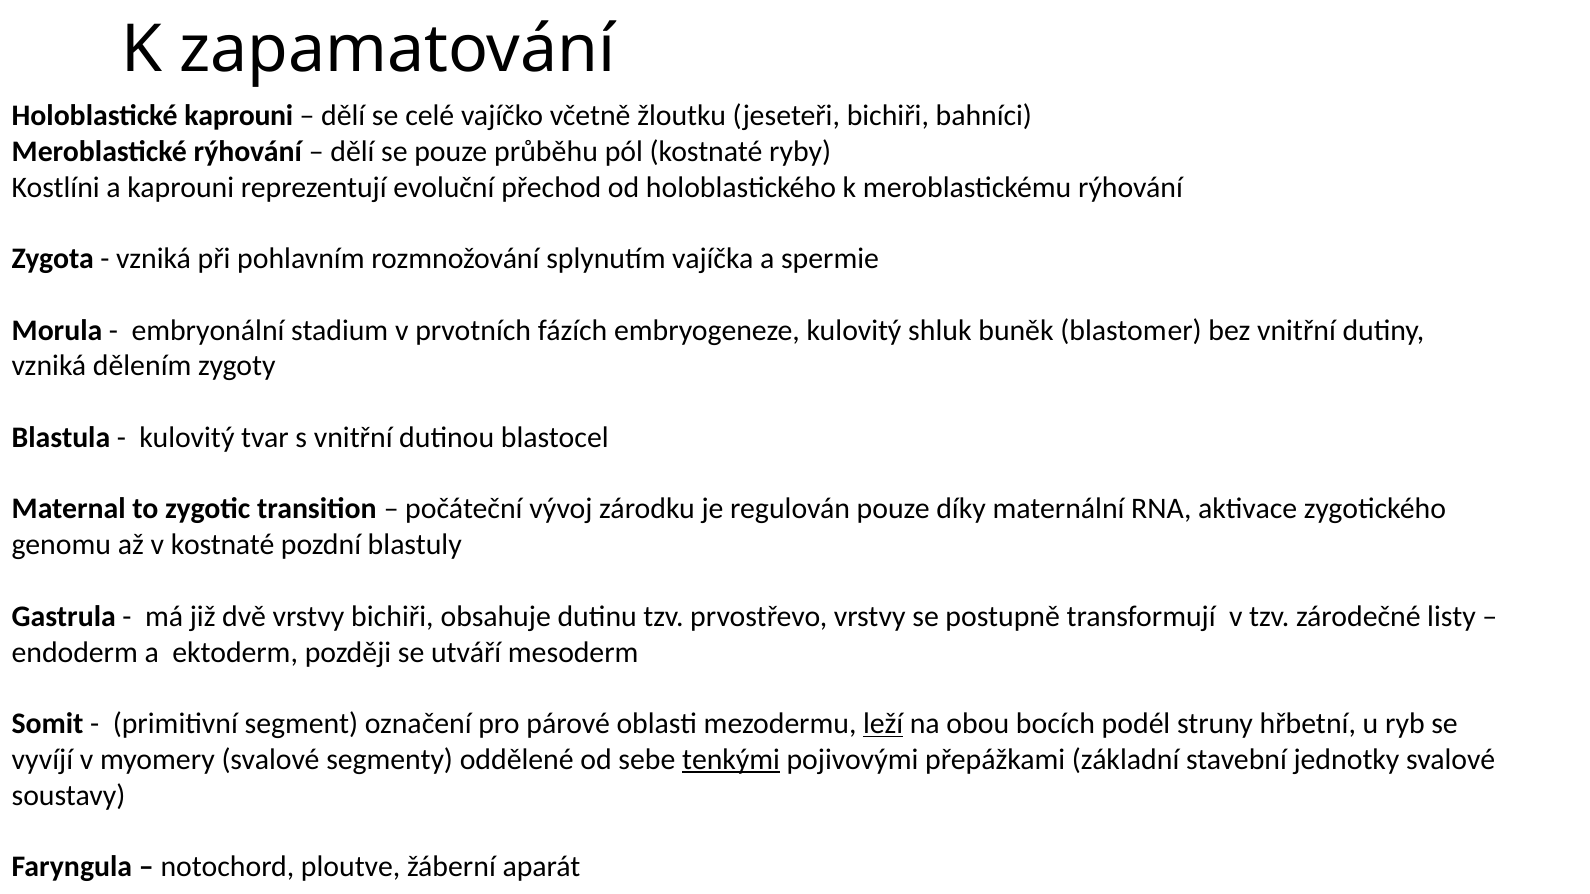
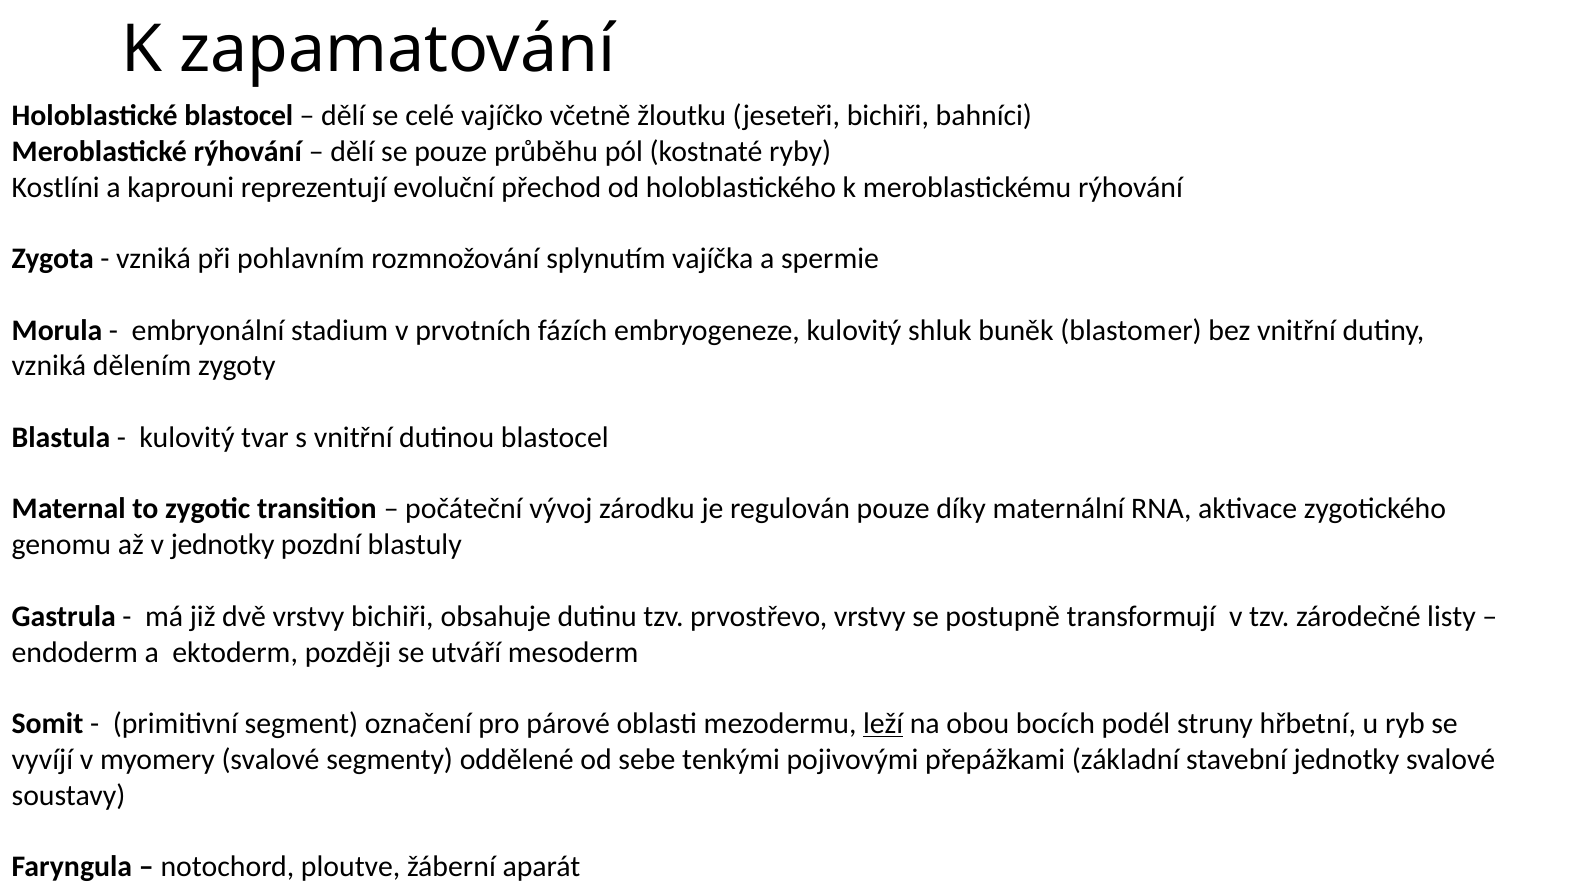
Holoblastické kaprouni: kaprouni -> blastocel
v kostnaté: kostnaté -> jednotky
tenkými underline: present -> none
